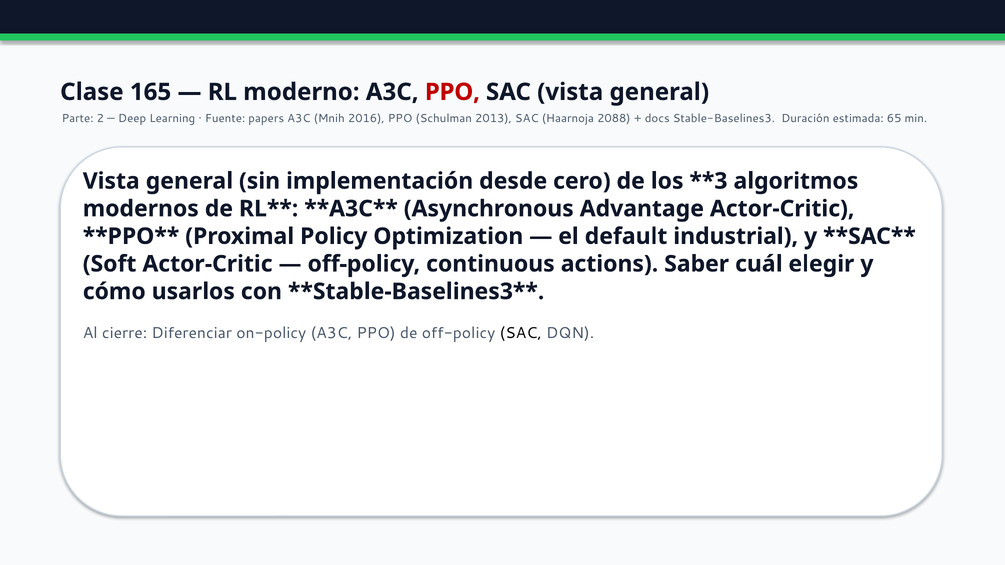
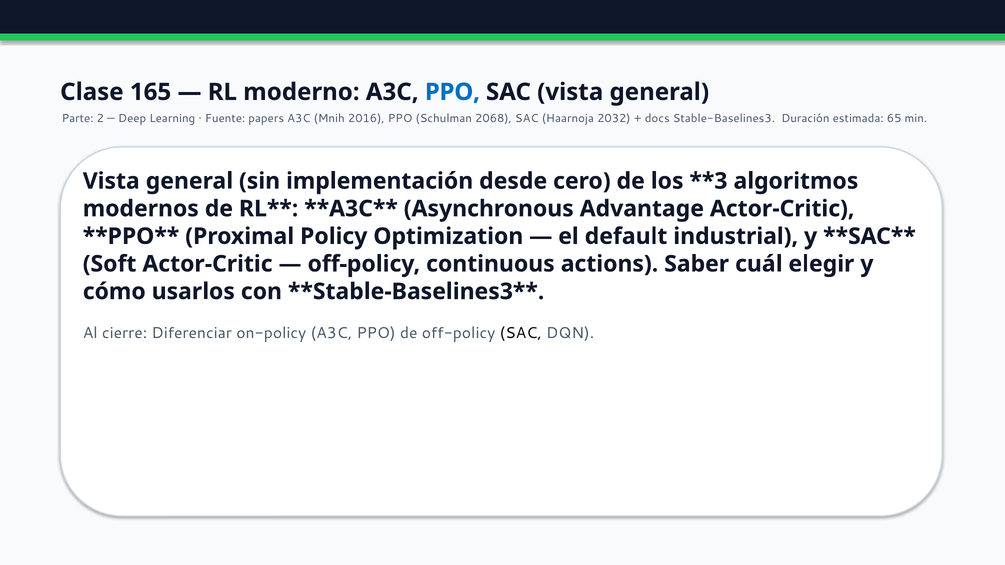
PPO at (452, 92) colour: red -> blue
2013: 2013 -> 2068
2088: 2088 -> 2032
